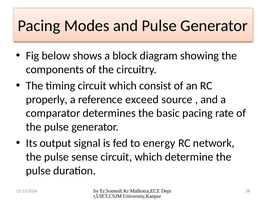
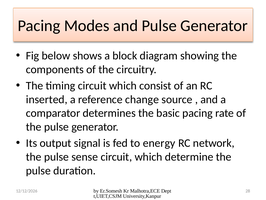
properly: properly -> inserted
exceed: exceed -> change
